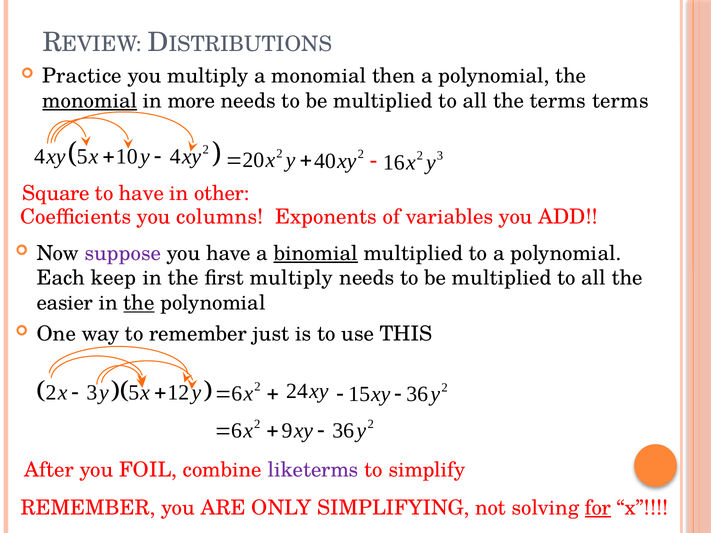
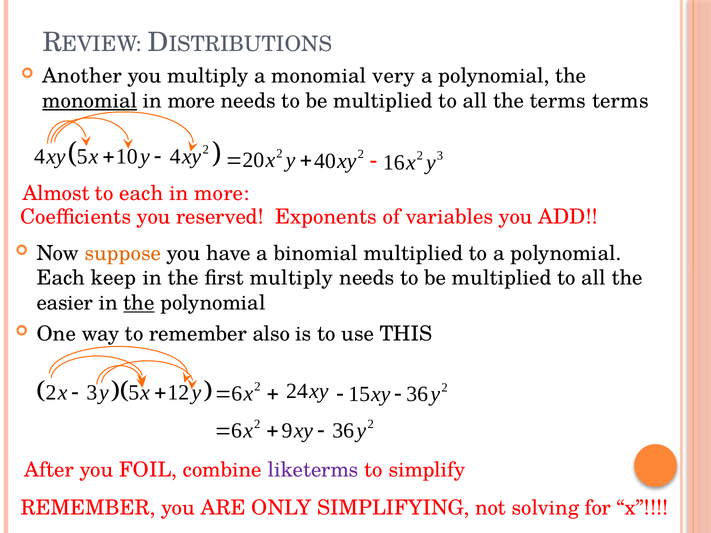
Practice: Practice -> Another
then: then -> very
Square: Square -> Almost
to have: have -> each
other at (222, 194): other -> more
columns: columns -> reserved
suppose colour: purple -> orange
binomial underline: present -> none
just: just -> also
for underline: present -> none
